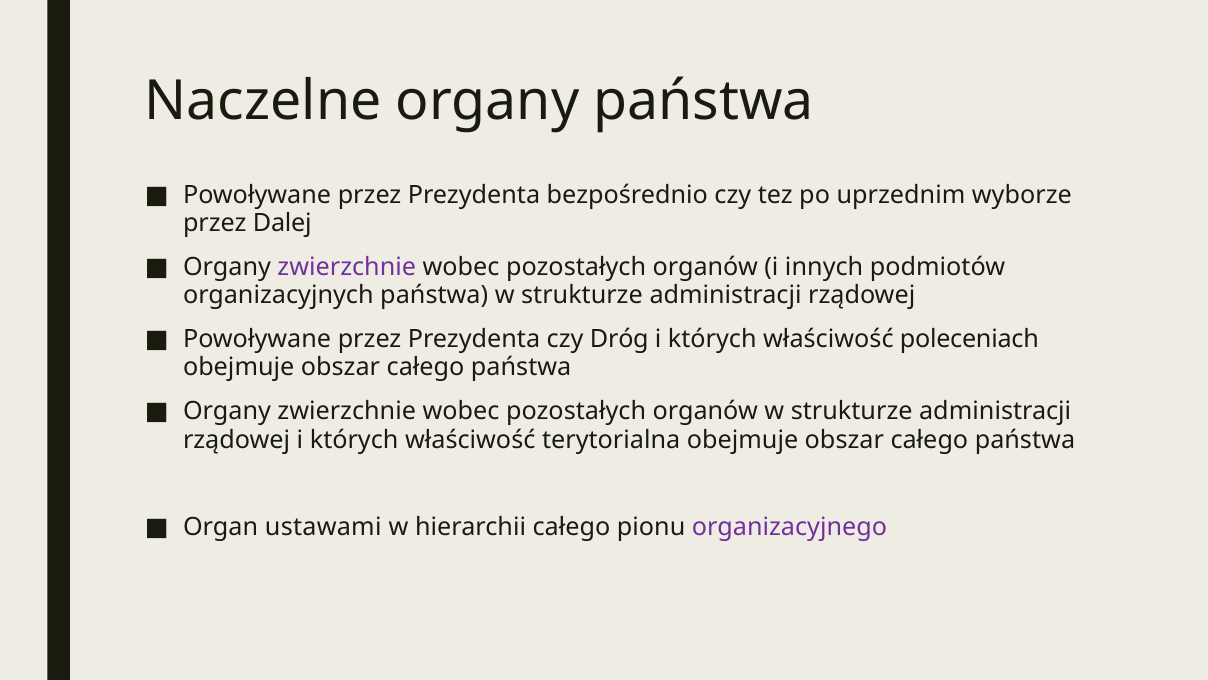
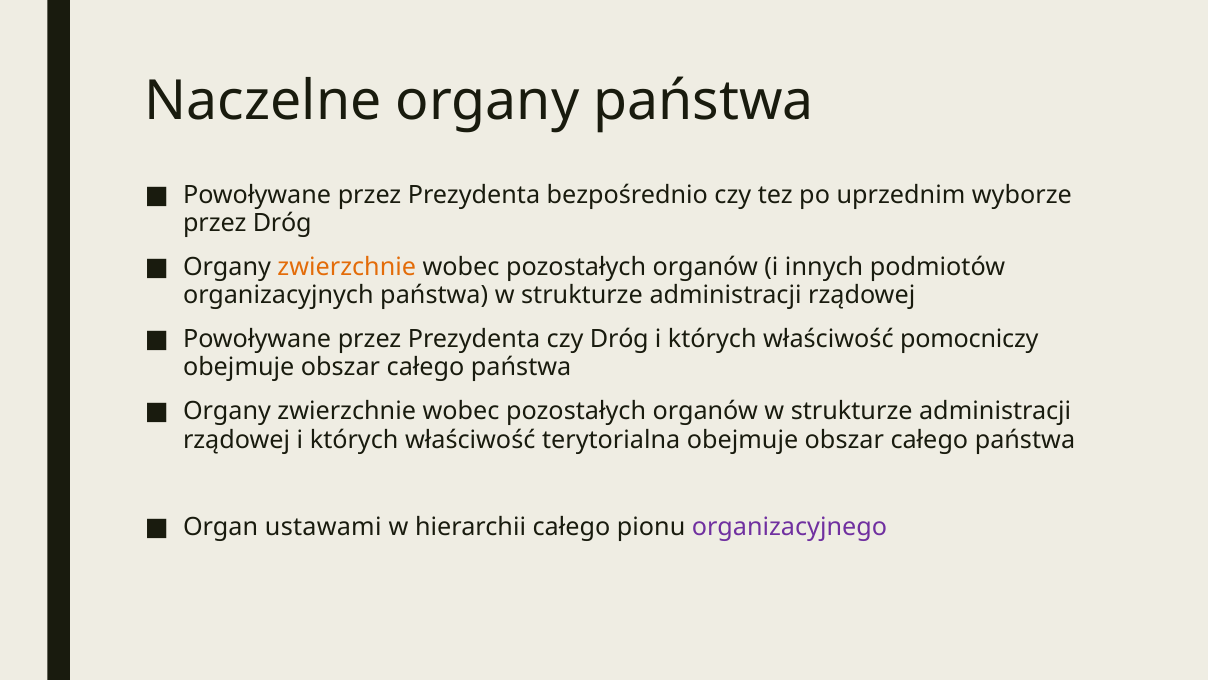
przez Dalej: Dalej -> Dróg
zwierzchnie at (347, 267) colour: purple -> orange
poleceniach: poleceniach -> pomocniczy
